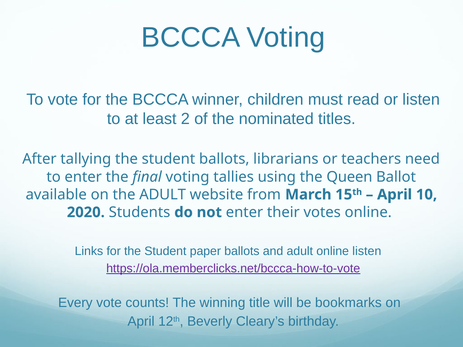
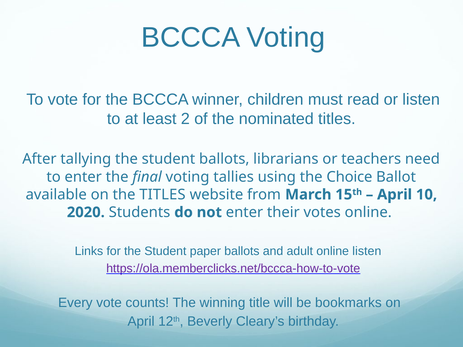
Queen: Queen -> Choice
the ADULT: ADULT -> TITLES
